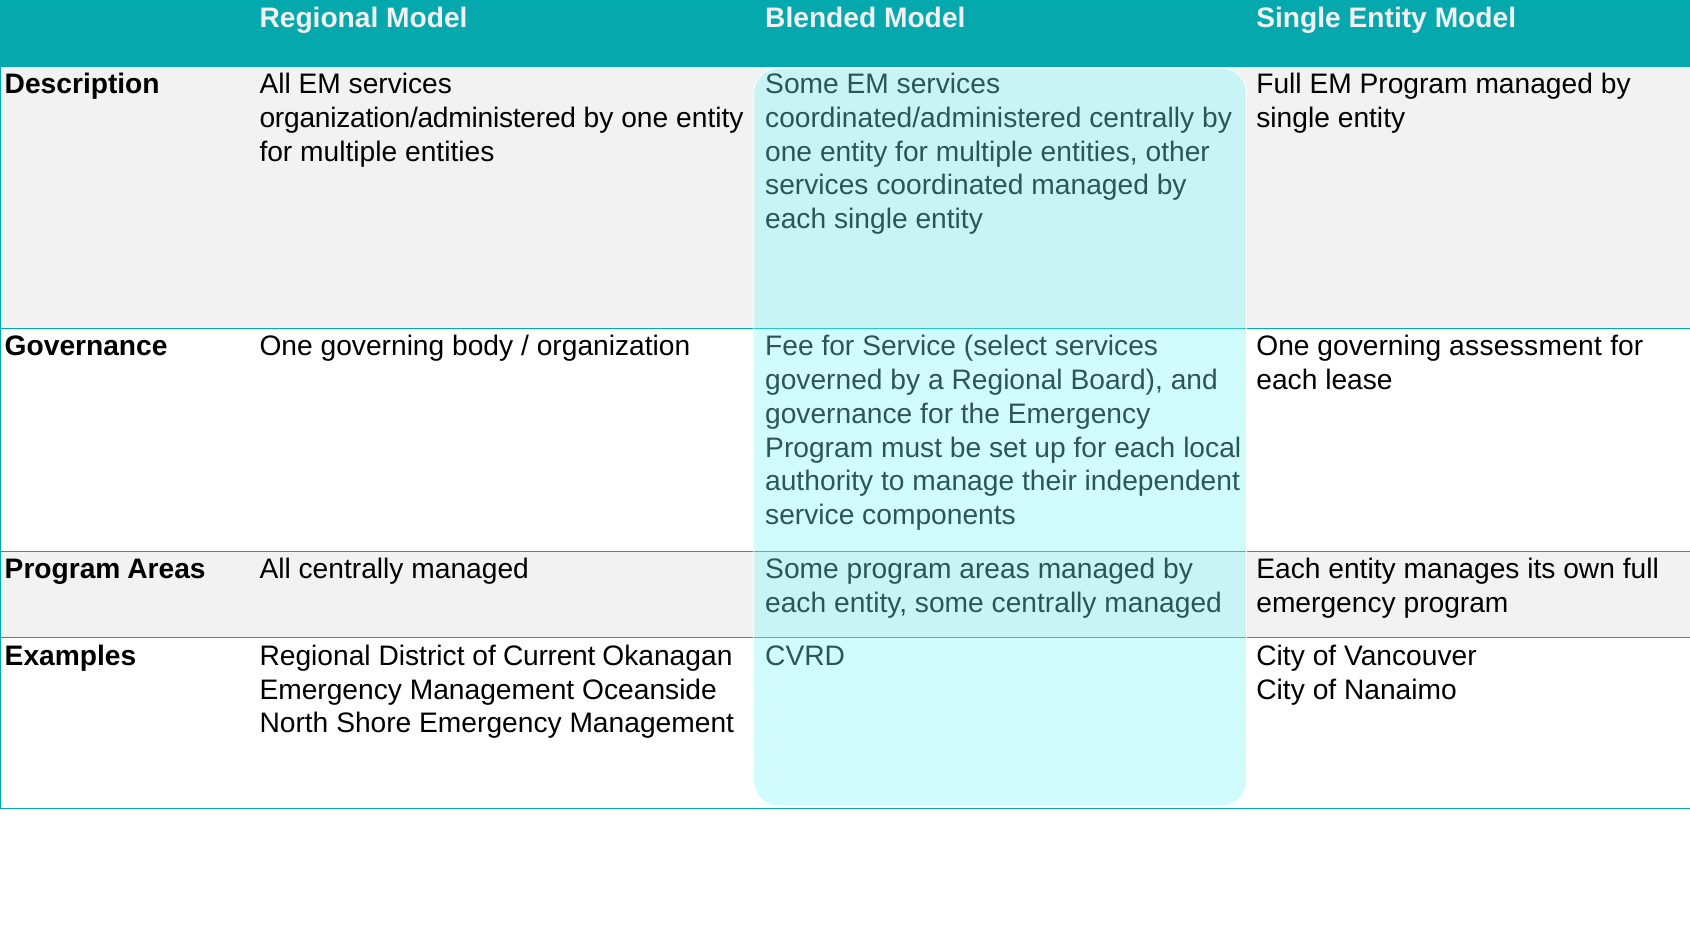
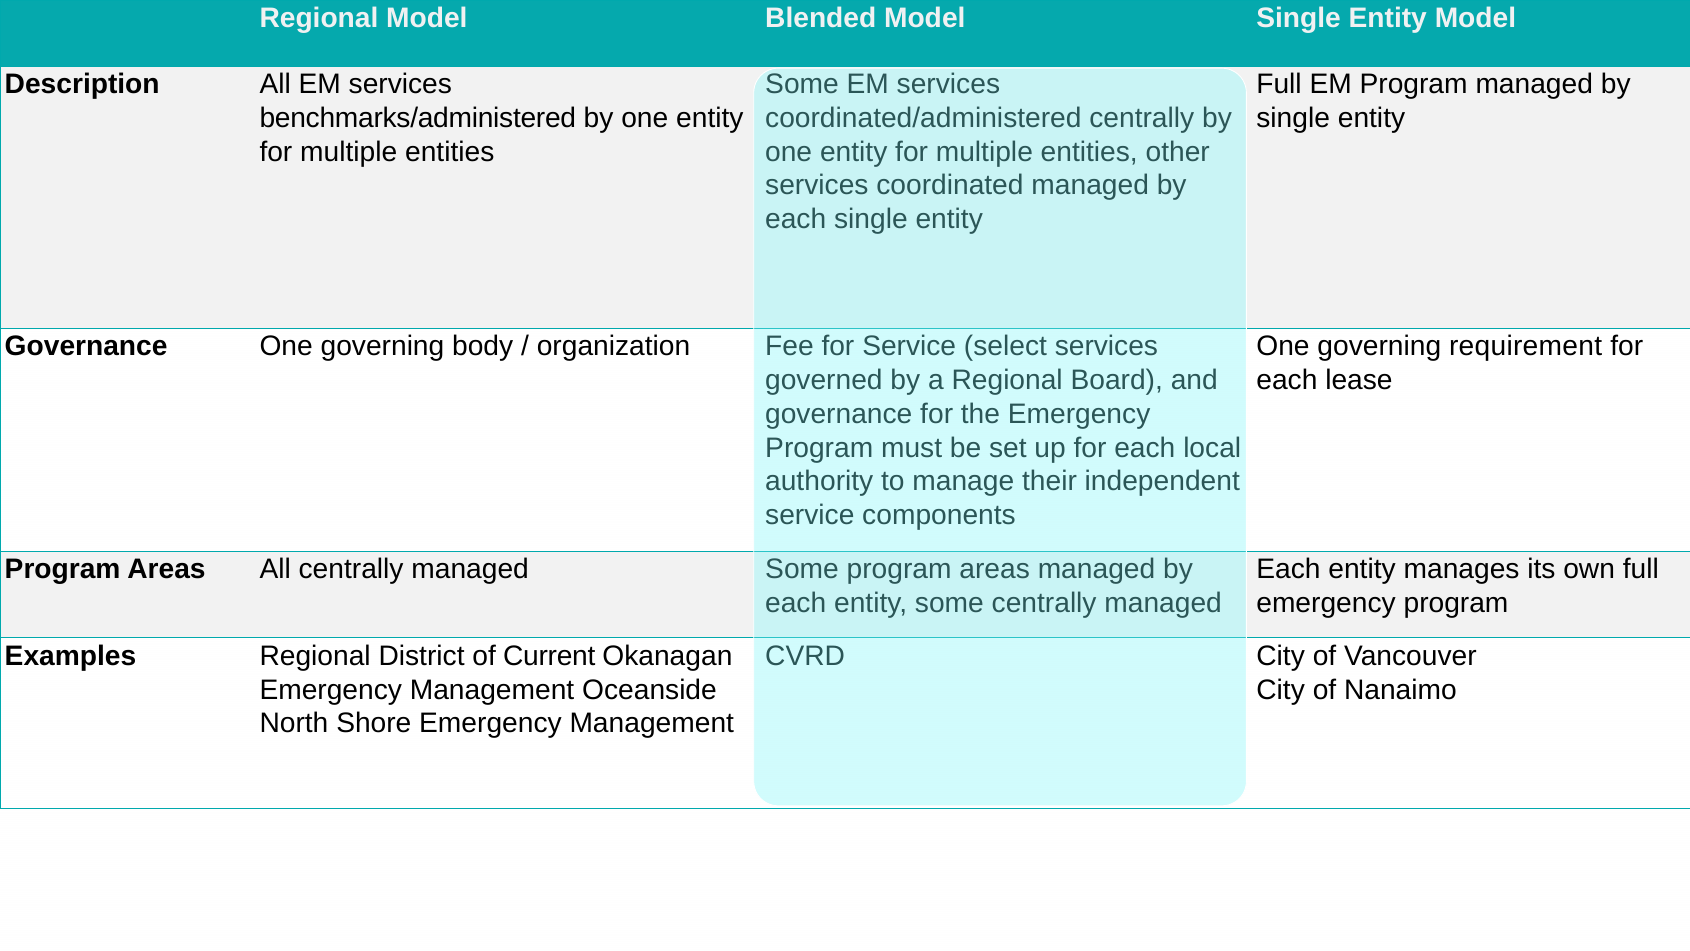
organization/administered: organization/administered -> benchmarks/administered
assessment: assessment -> requirement
